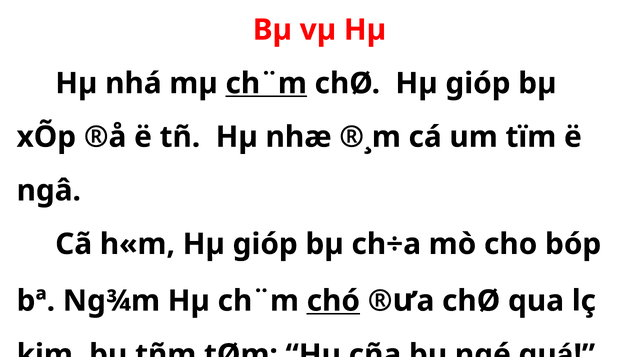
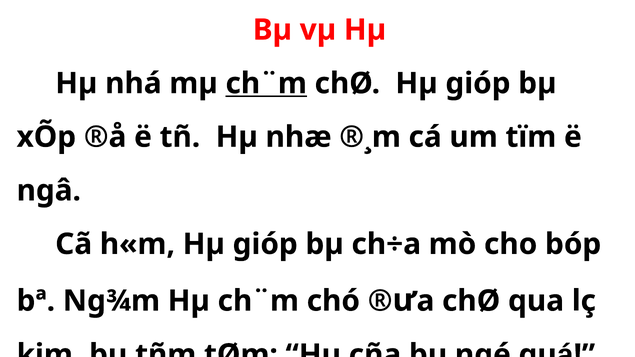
chó underline: present -> none
